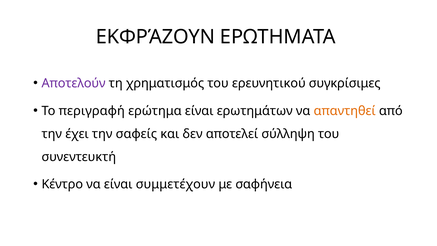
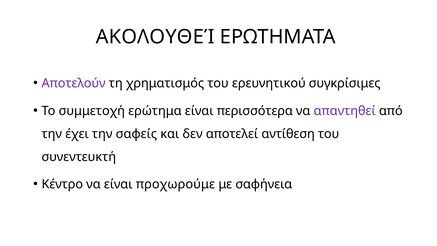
ΕΚΦΡΆΖΟΥΝ: ΕΚΦΡΆΖΟΥΝ -> ΑΚΟΛΟΥΘΕΊ
περιγραφή: περιγραφή -> συμμετοχή
ερωτημάτων: ερωτημάτων -> περισσότερα
απαντηθεί colour: orange -> purple
σύλληψη: σύλληψη -> αντίθεση
συμμετέχουν: συμμετέχουν -> προχωρούμε
